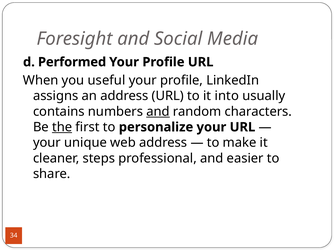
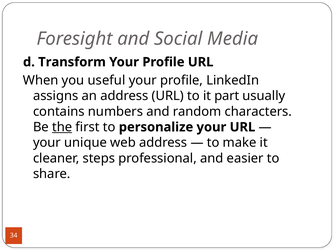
Performed: Performed -> Transform
into: into -> part
and at (158, 111) underline: present -> none
